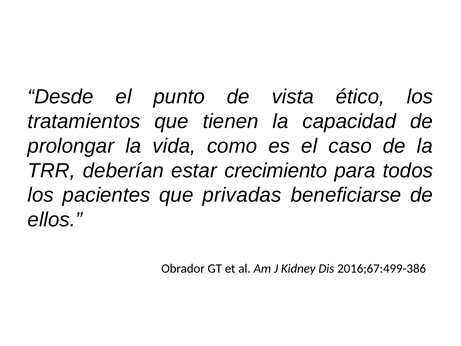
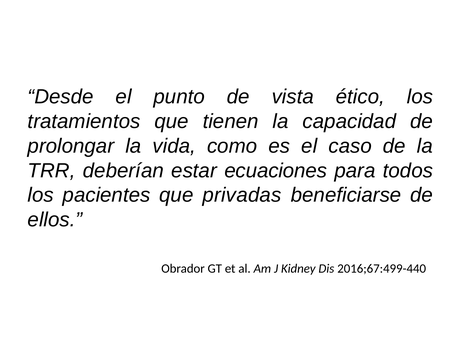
crecimiento: crecimiento -> ecuaciones
2016;67:499-386: 2016;67:499-386 -> 2016;67:499-440
